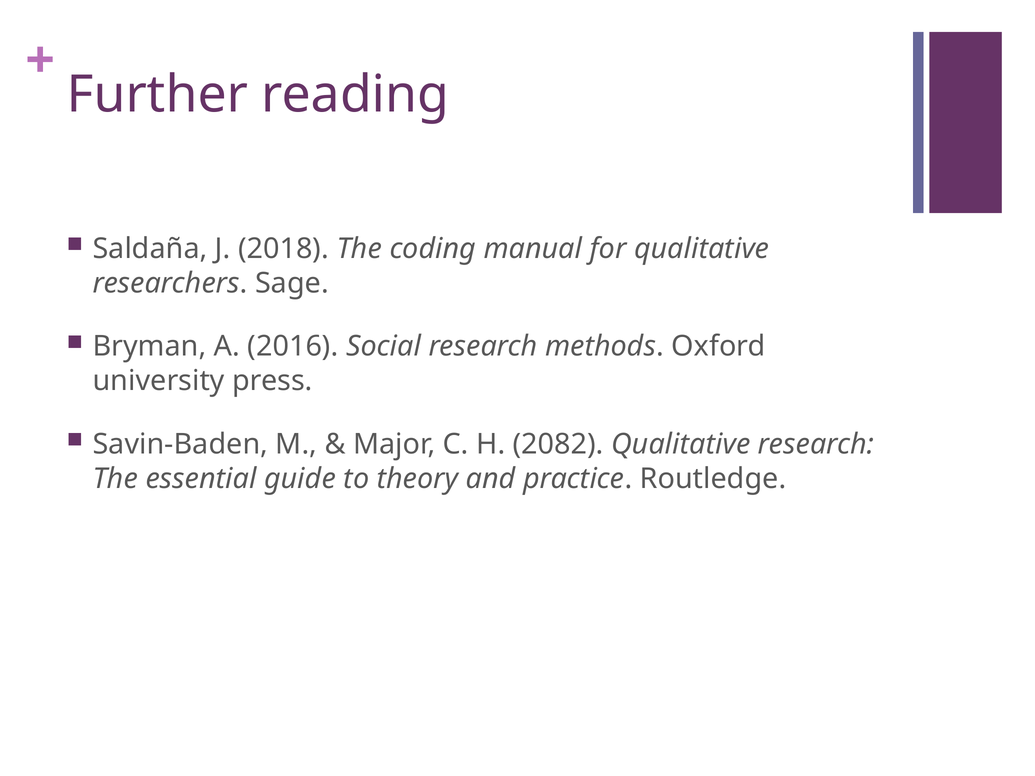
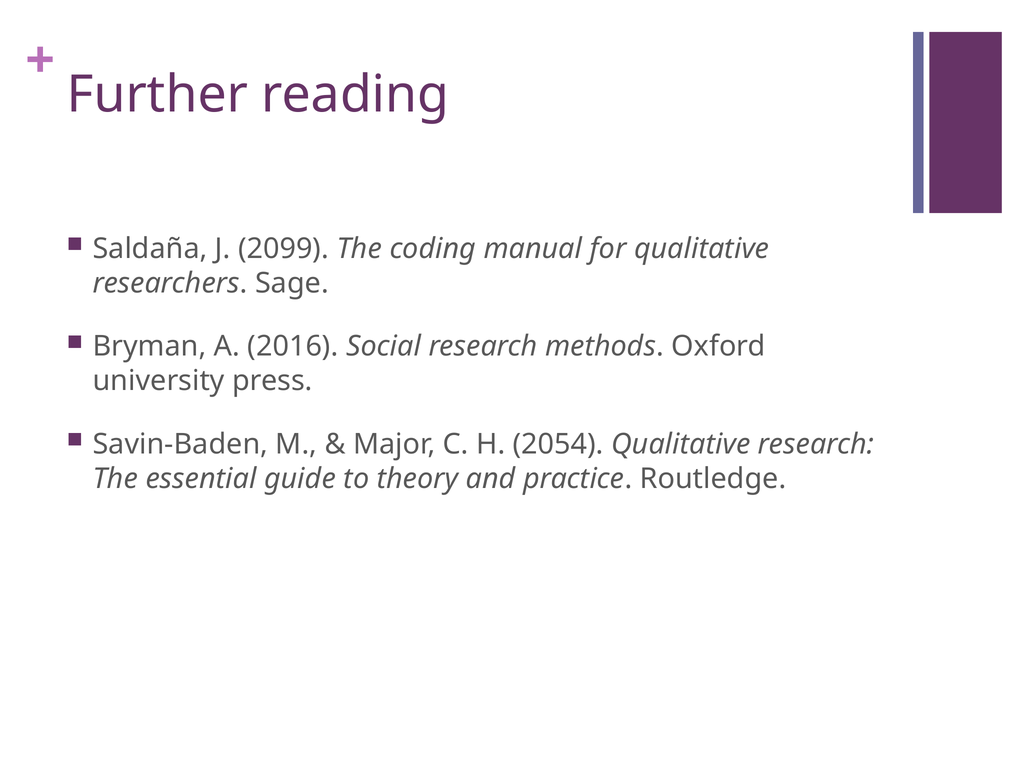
2018: 2018 -> 2099
2082: 2082 -> 2054
